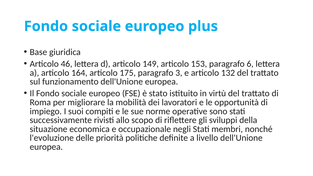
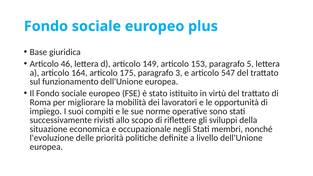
6: 6 -> 5
132: 132 -> 547
